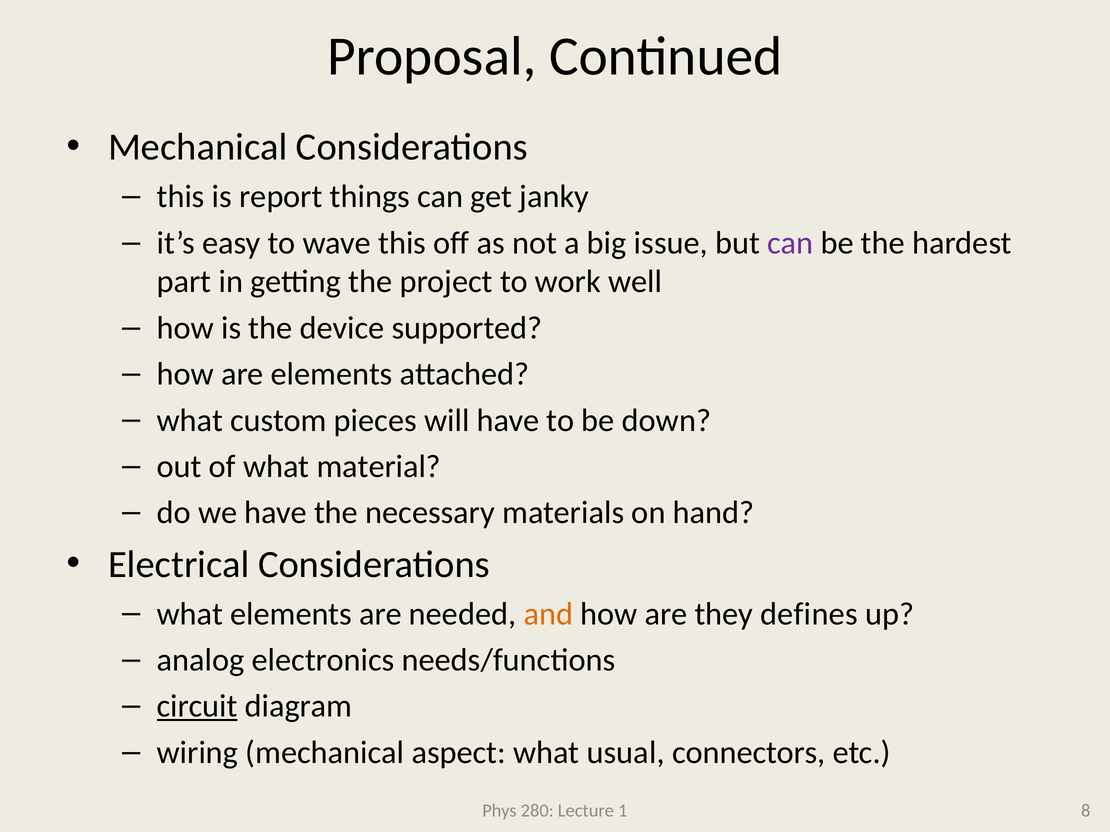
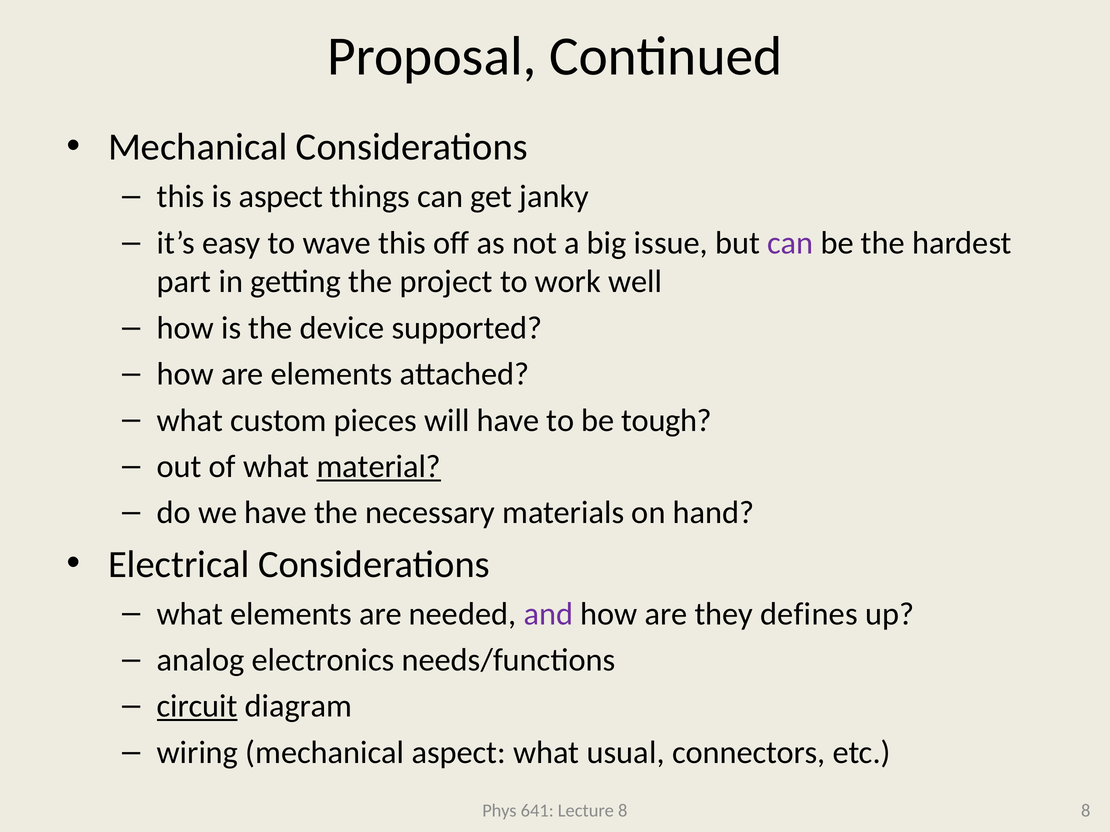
is report: report -> aspect
down: down -> tough
material underline: none -> present
and colour: orange -> purple
280: 280 -> 641
Lecture 1: 1 -> 8
